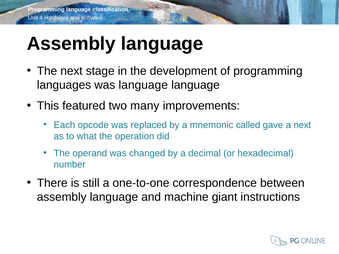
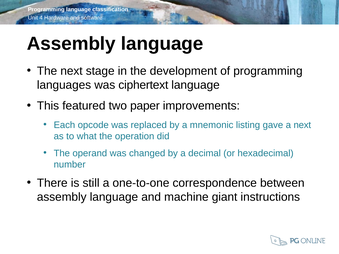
was language: language -> ciphertext
many: many -> paper
called: called -> listing
